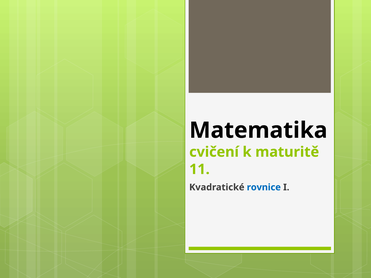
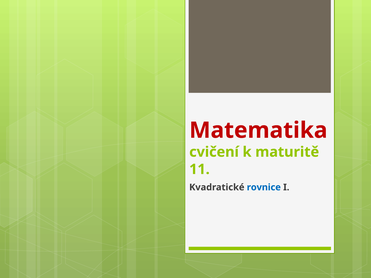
Matematika colour: black -> red
